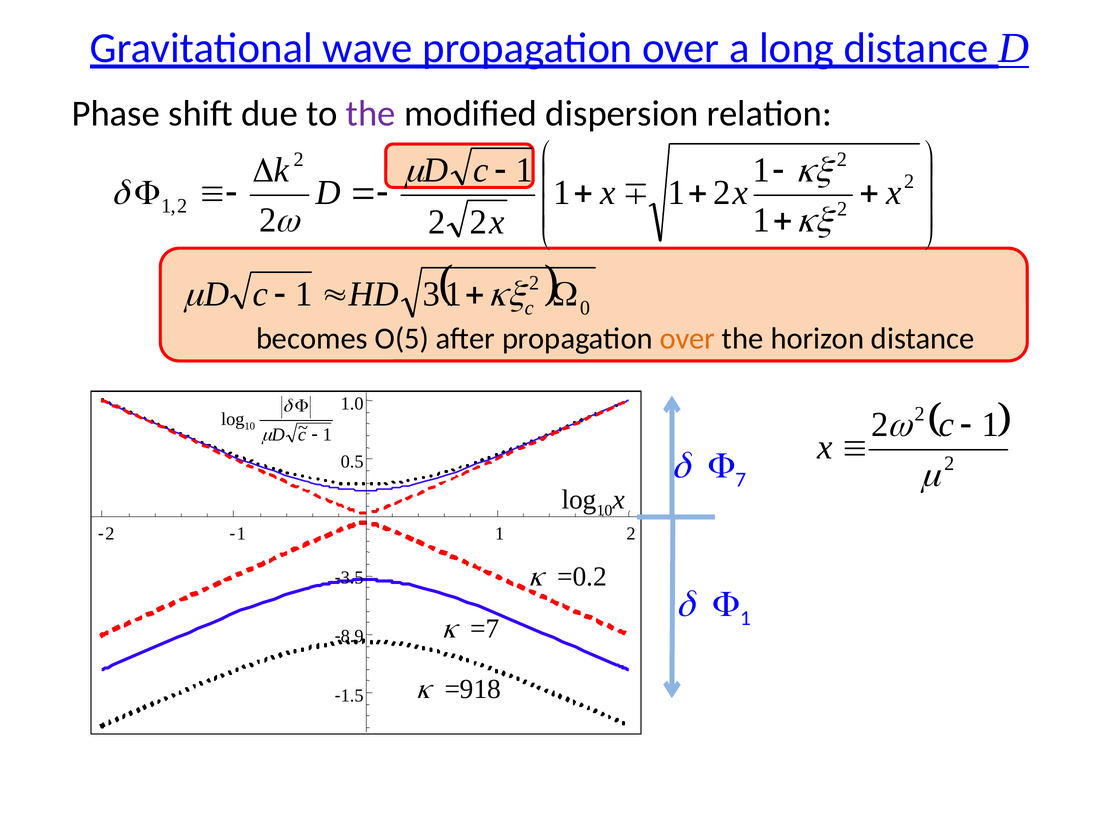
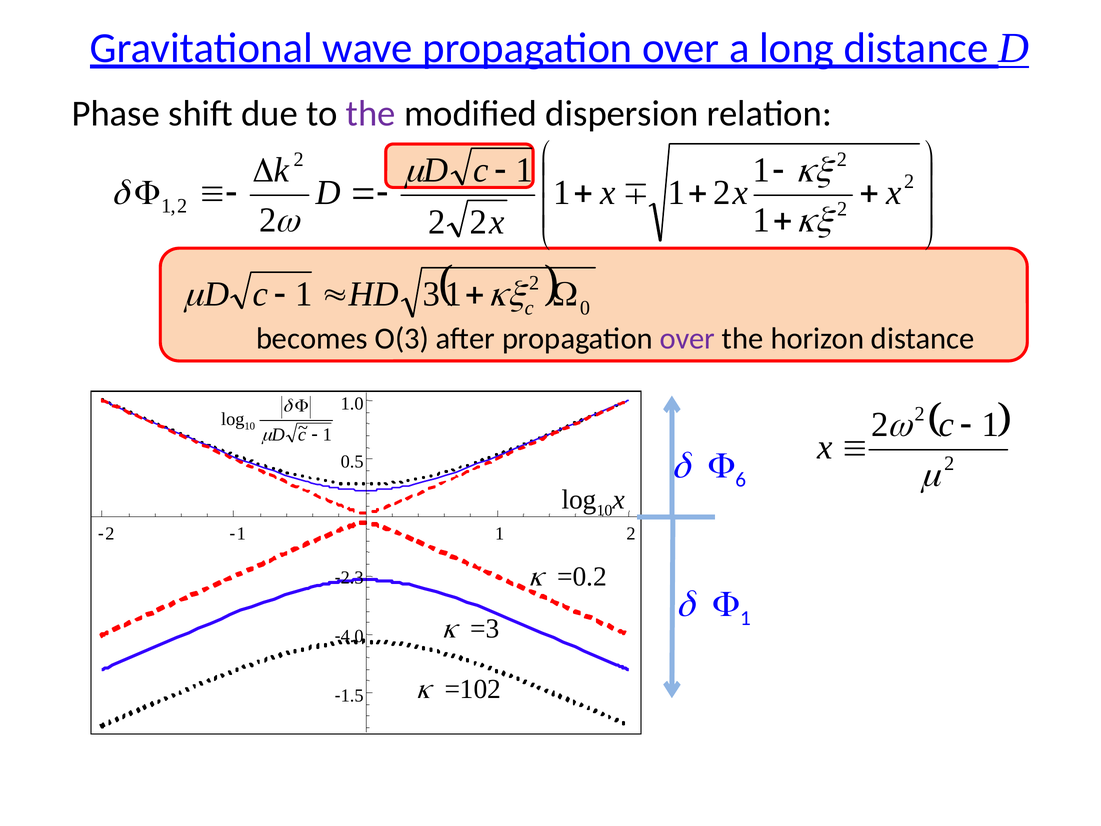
O(5: O(5 -> O(3
over at (687, 339) colour: orange -> purple
7: 7 -> 6
3.5: 3.5 -> 2.3
=7: =7 -> =3
8.9: 8.9 -> 4.0
=918: =918 -> =102
